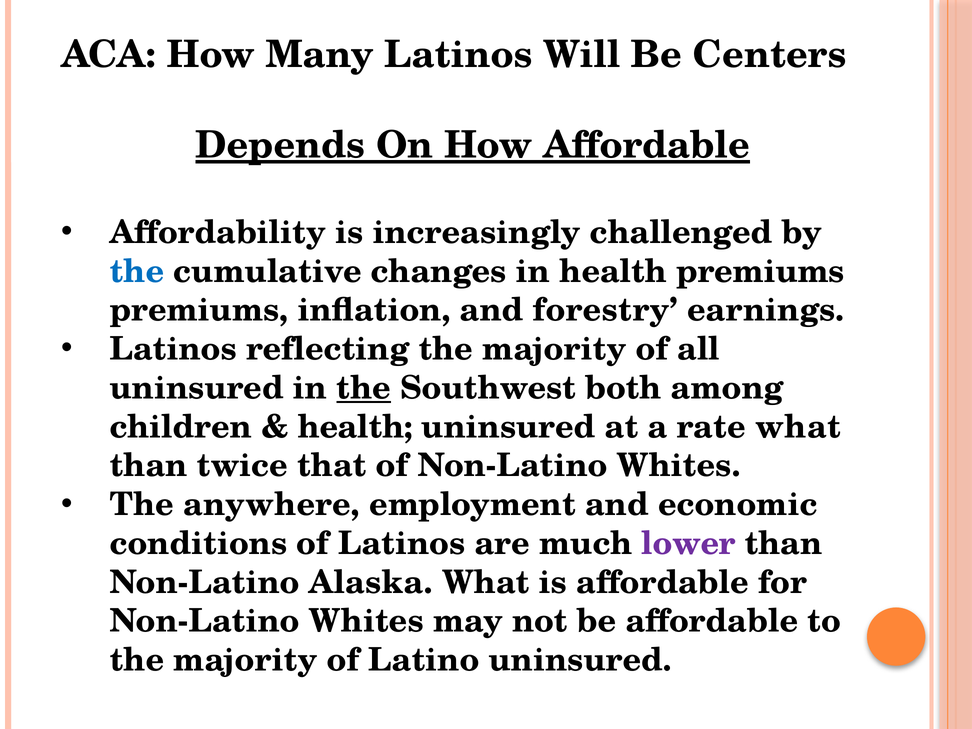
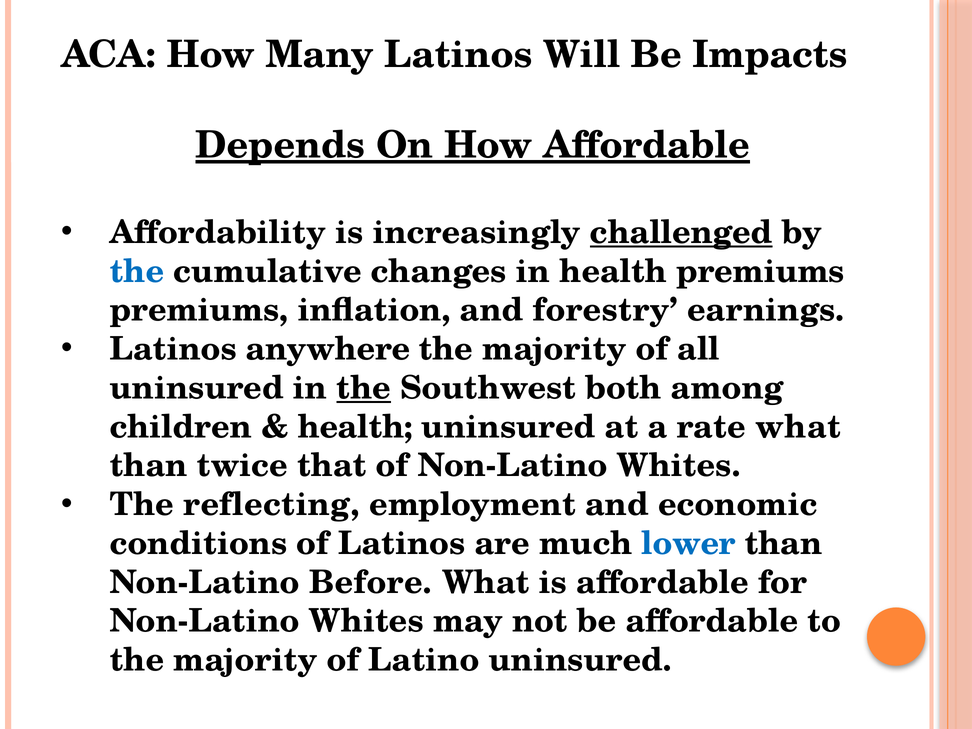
Centers: Centers -> Impacts
challenged underline: none -> present
reflecting: reflecting -> anywhere
anywhere: anywhere -> reflecting
lower colour: purple -> blue
Alaska: Alaska -> Before
